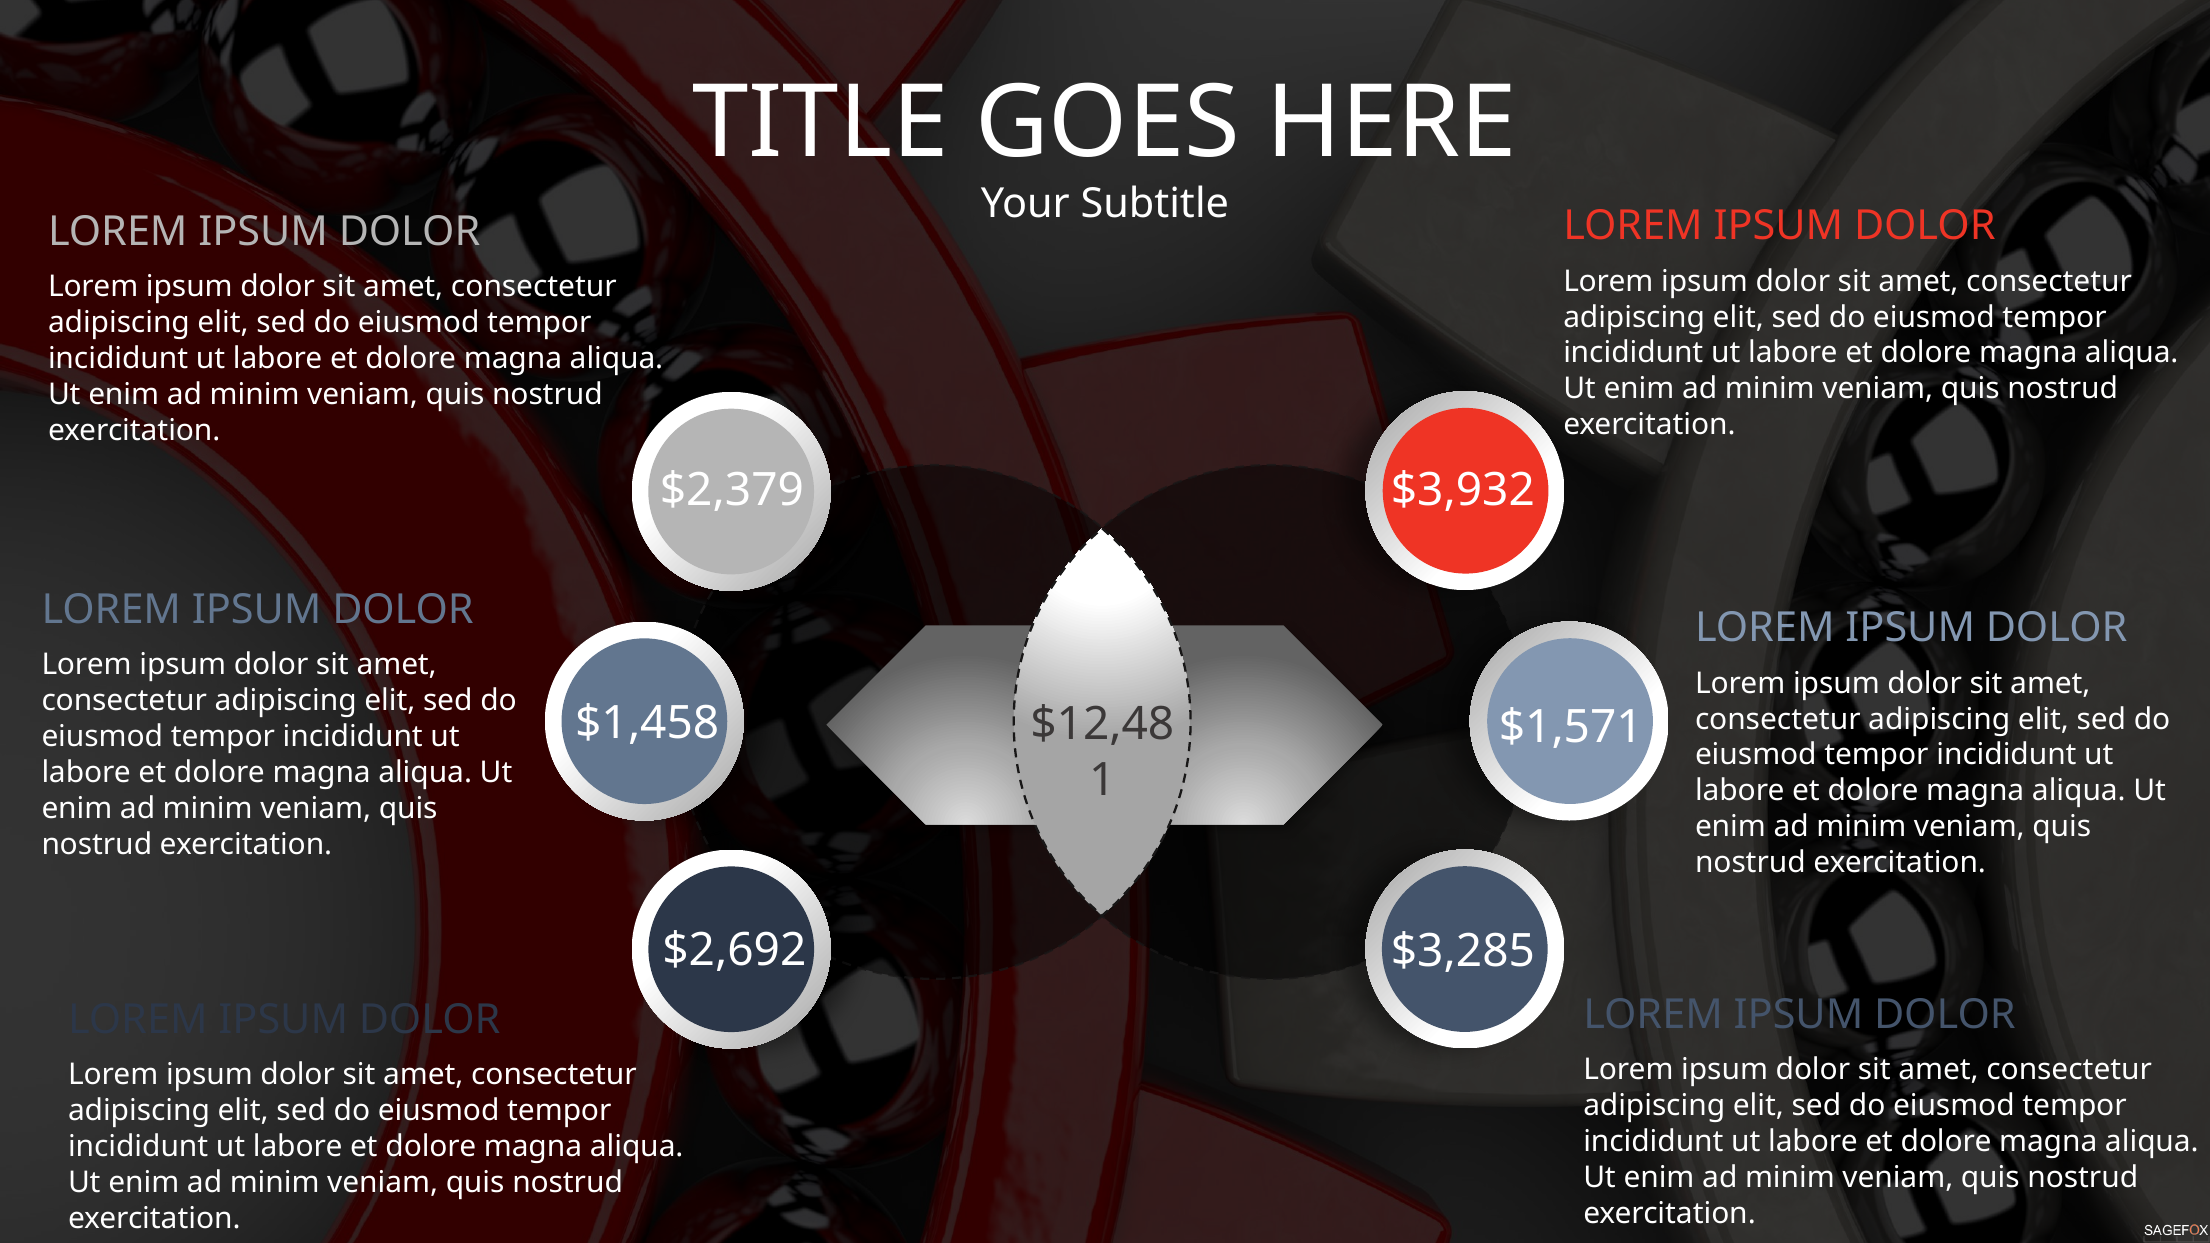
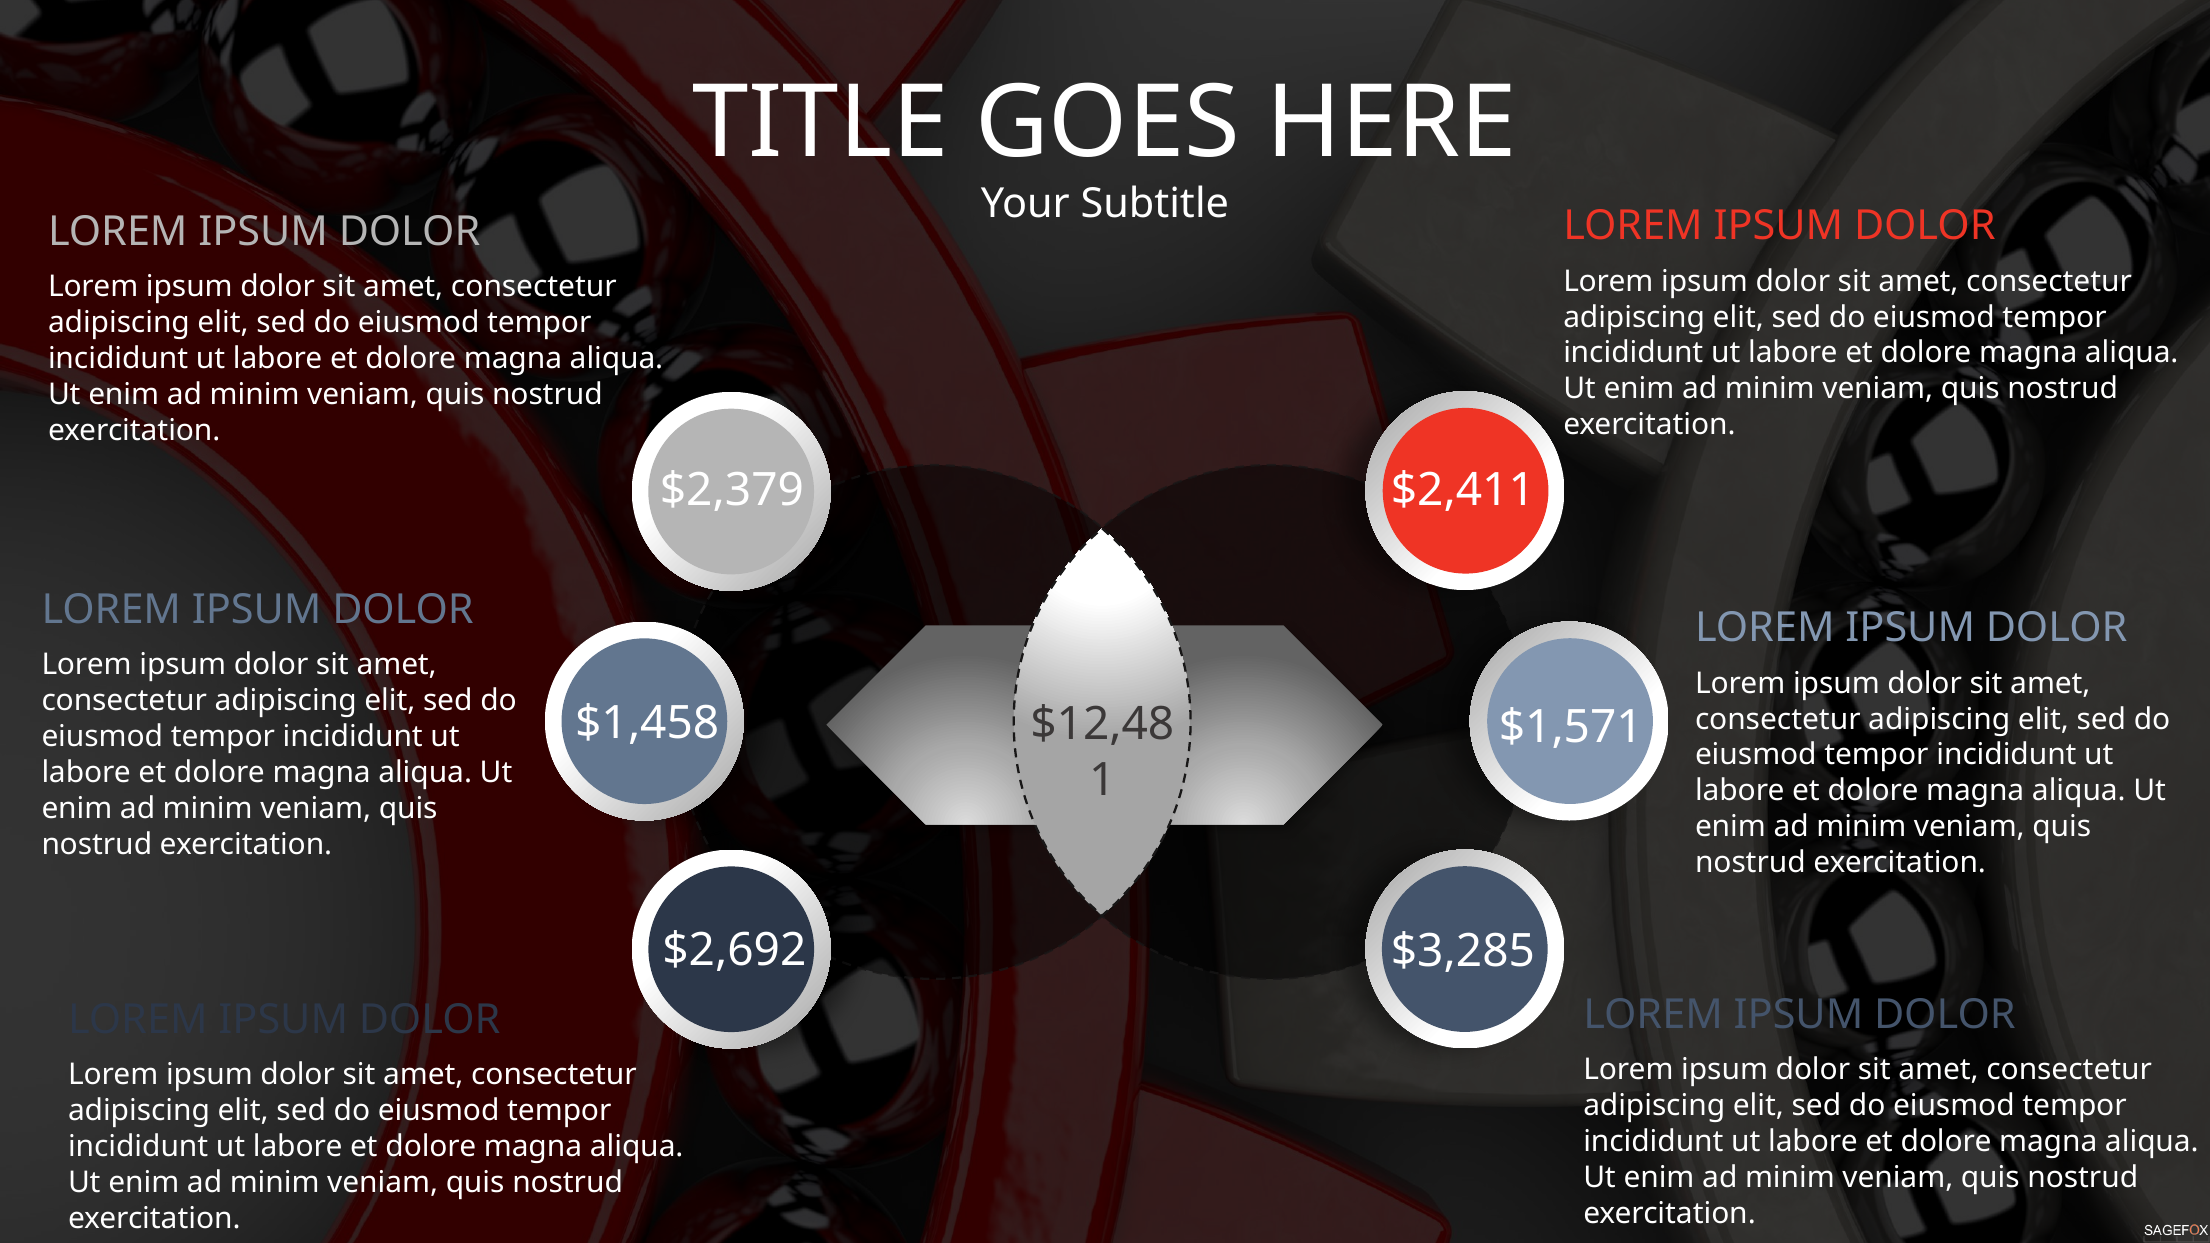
$3,932: $3,932 -> $2,411
